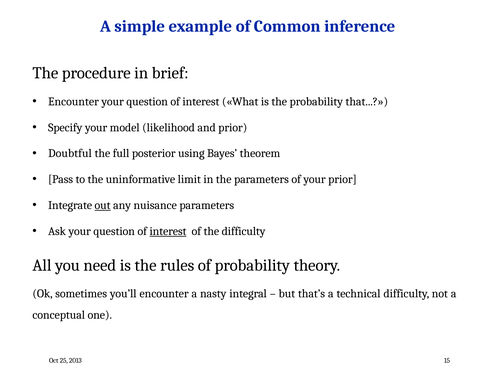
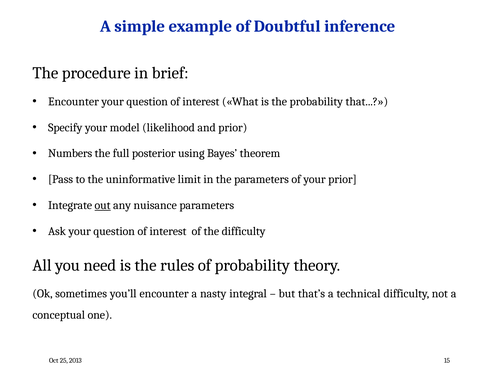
Common: Common -> Doubtful
Doubtful: Doubtful -> Numbers
interest at (168, 231) underline: present -> none
